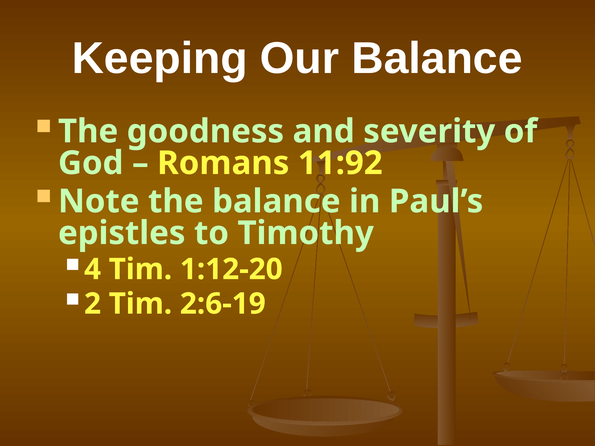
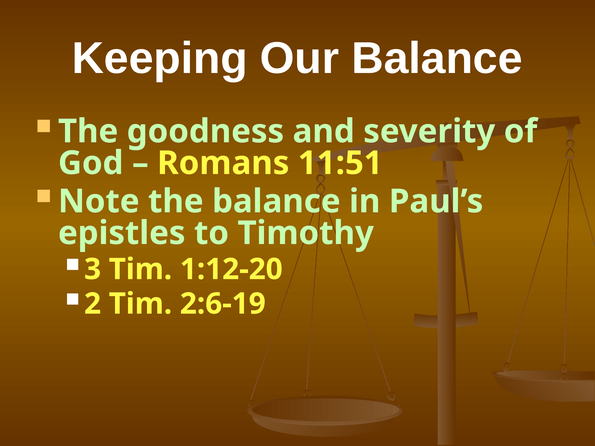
11:92: 11:92 -> 11:51
4: 4 -> 3
